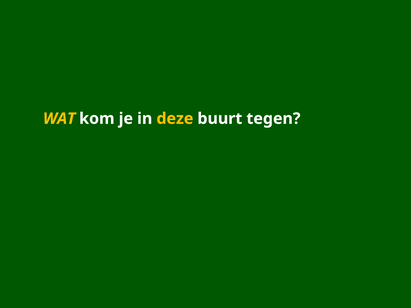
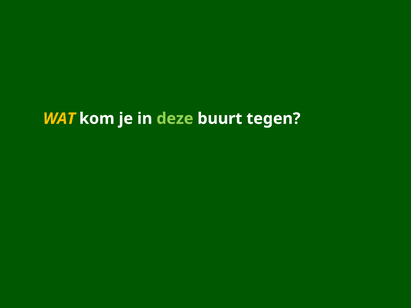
deze colour: yellow -> light green
